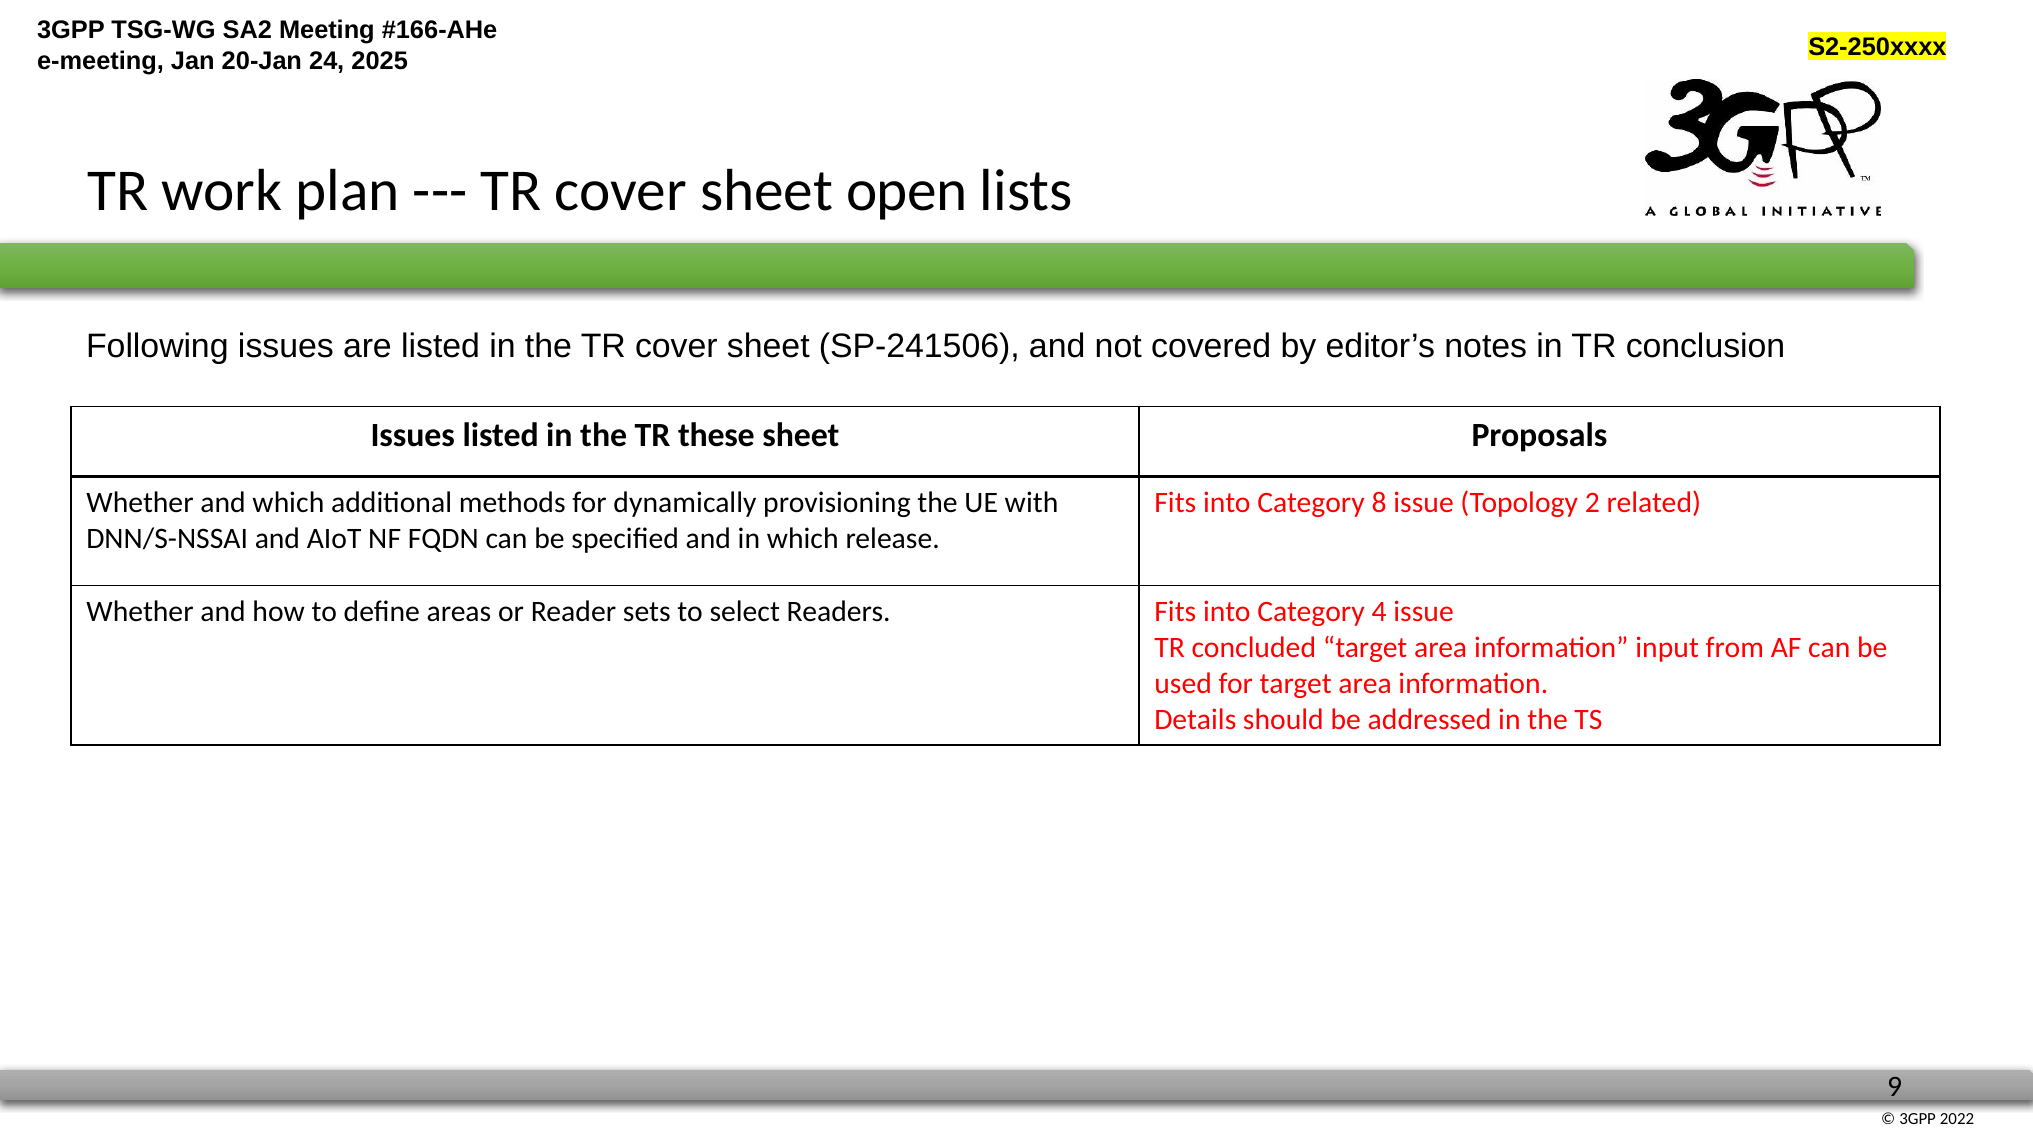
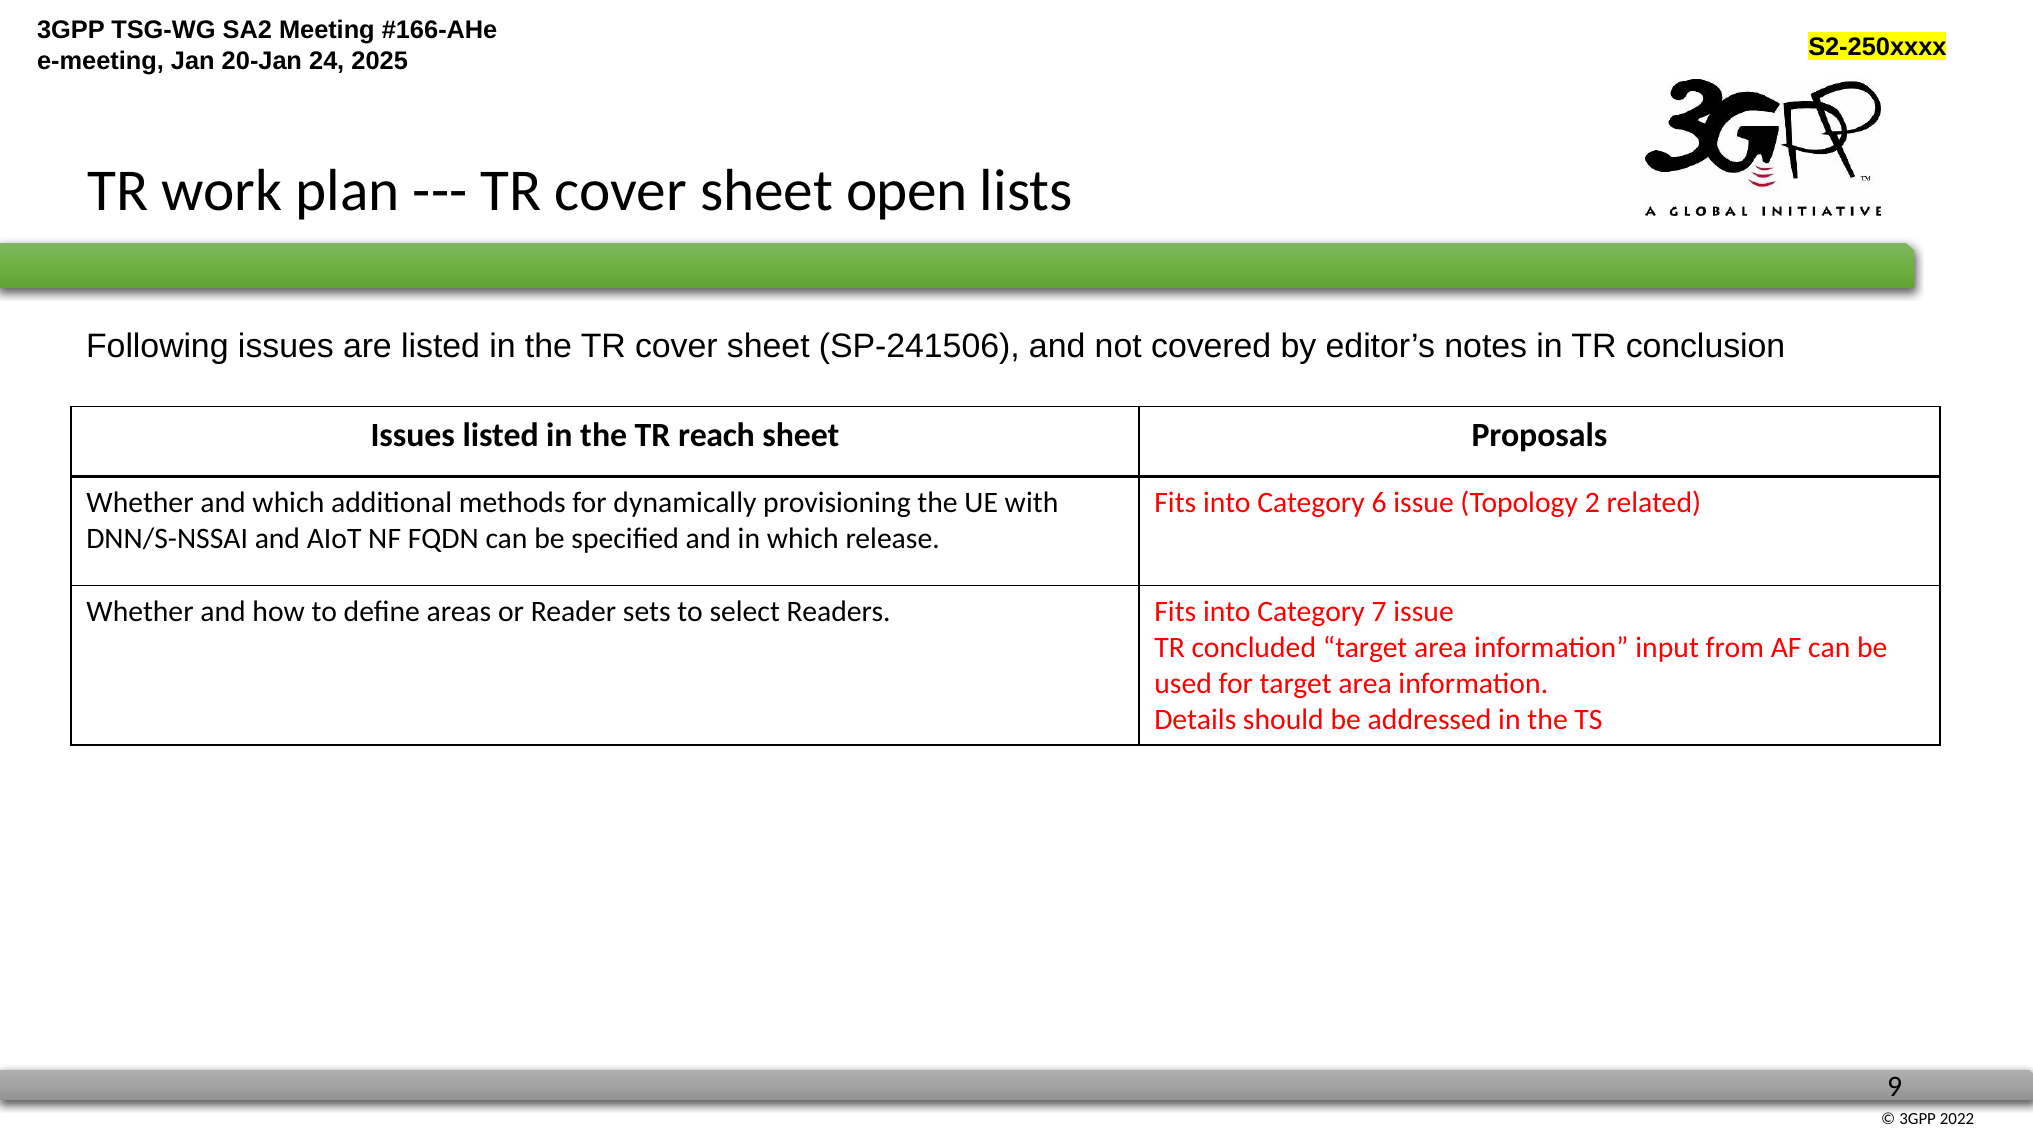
these: these -> reach
8: 8 -> 6
4: 4 -> 7
